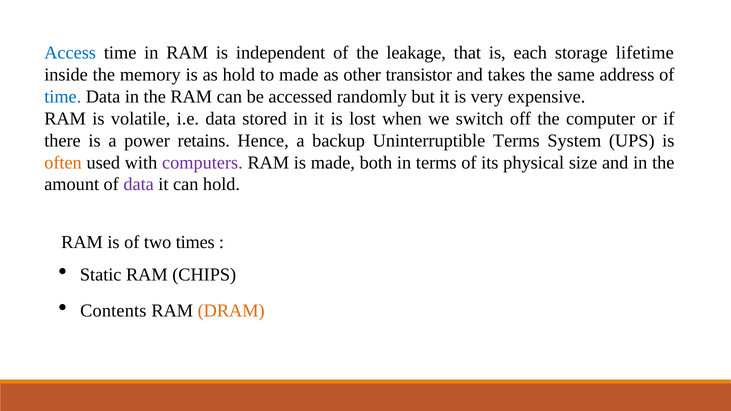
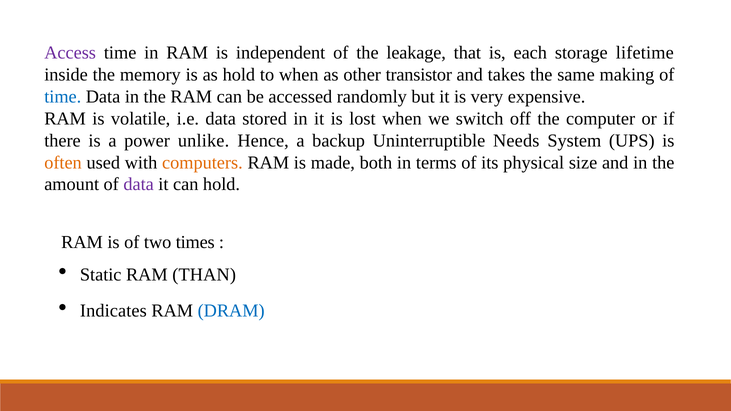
Access colour: blue -> purple
to made: made -> when
address: address -> making
retains: retains -> unlike
Uninterruptible Terms: Terms -> Needs
computers colour: purple -> orange
CHIPS: CHIPS -> THAN
Contents: Contents -> Indicates
DRAM colour: orange -> blue
